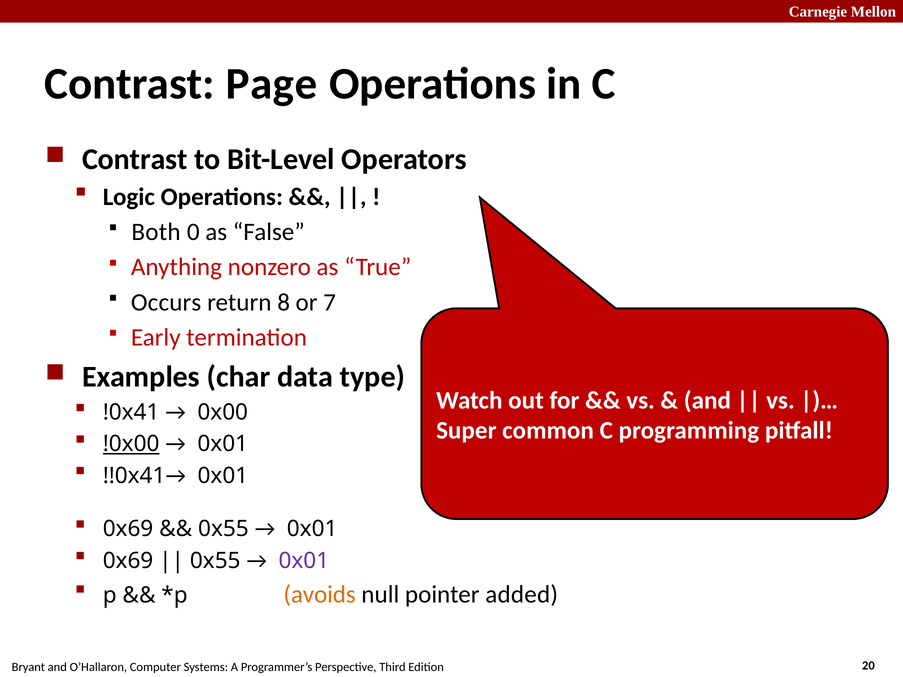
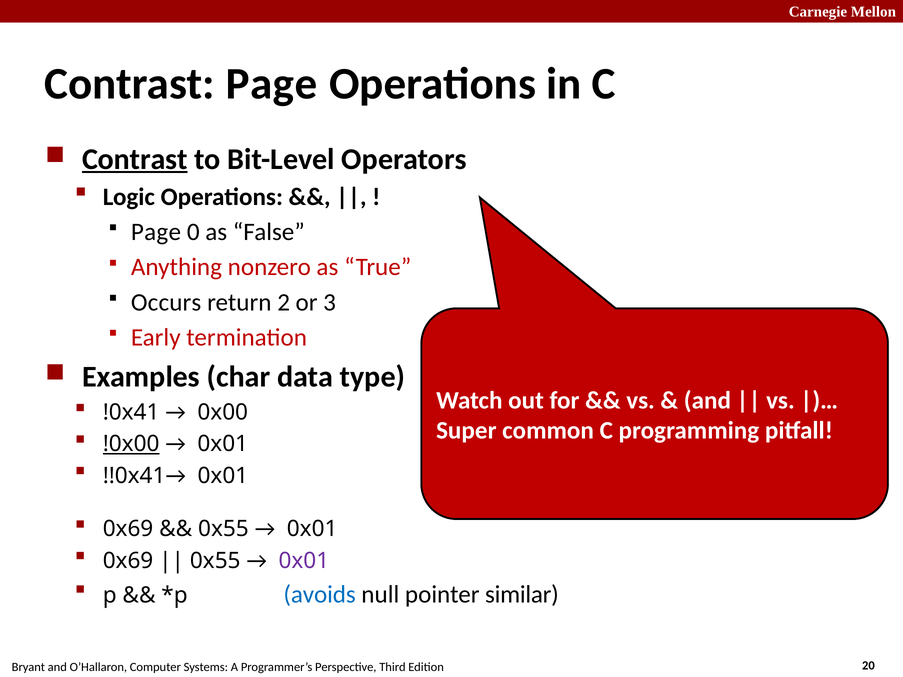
Contrast at (135, 159) underline: none -> present
Both at (156, 232): Both -> Page
8: 8 -> 2
7: 7 -> 3
avoids colour: orange -> blue
added: added -> similar
